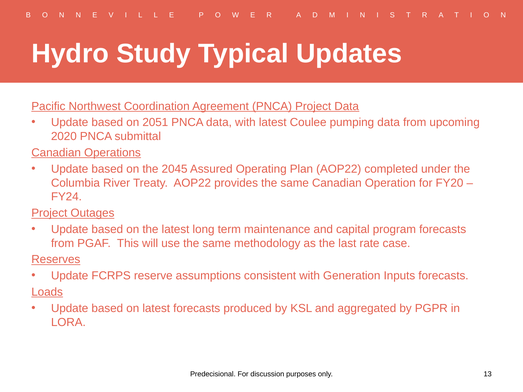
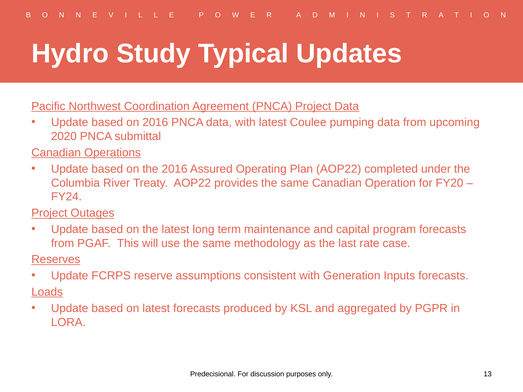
on 2051: 2051 -> 2016
the 2045: 2045 -> 2016
